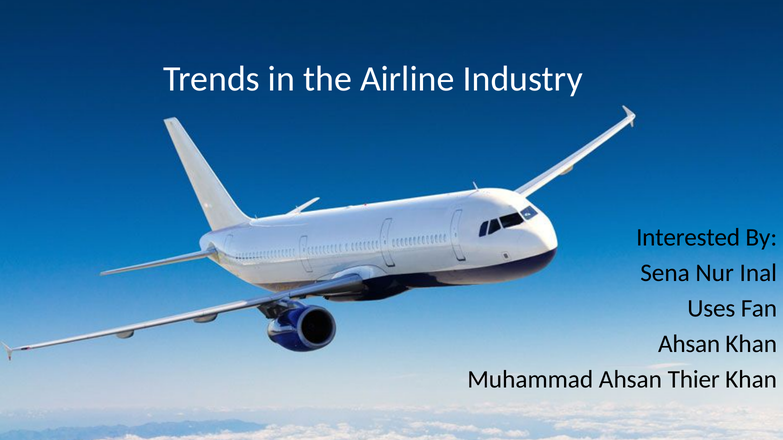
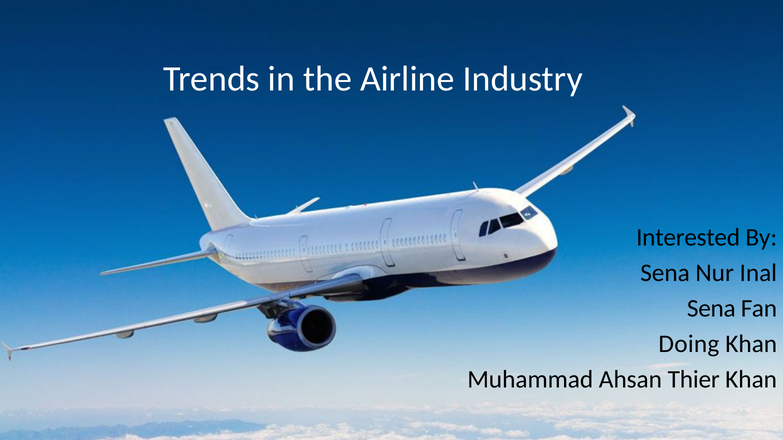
Uses at (711, 309): Uses -> Sena
Ahsan at (689, 344): Ahsan -> Doing
